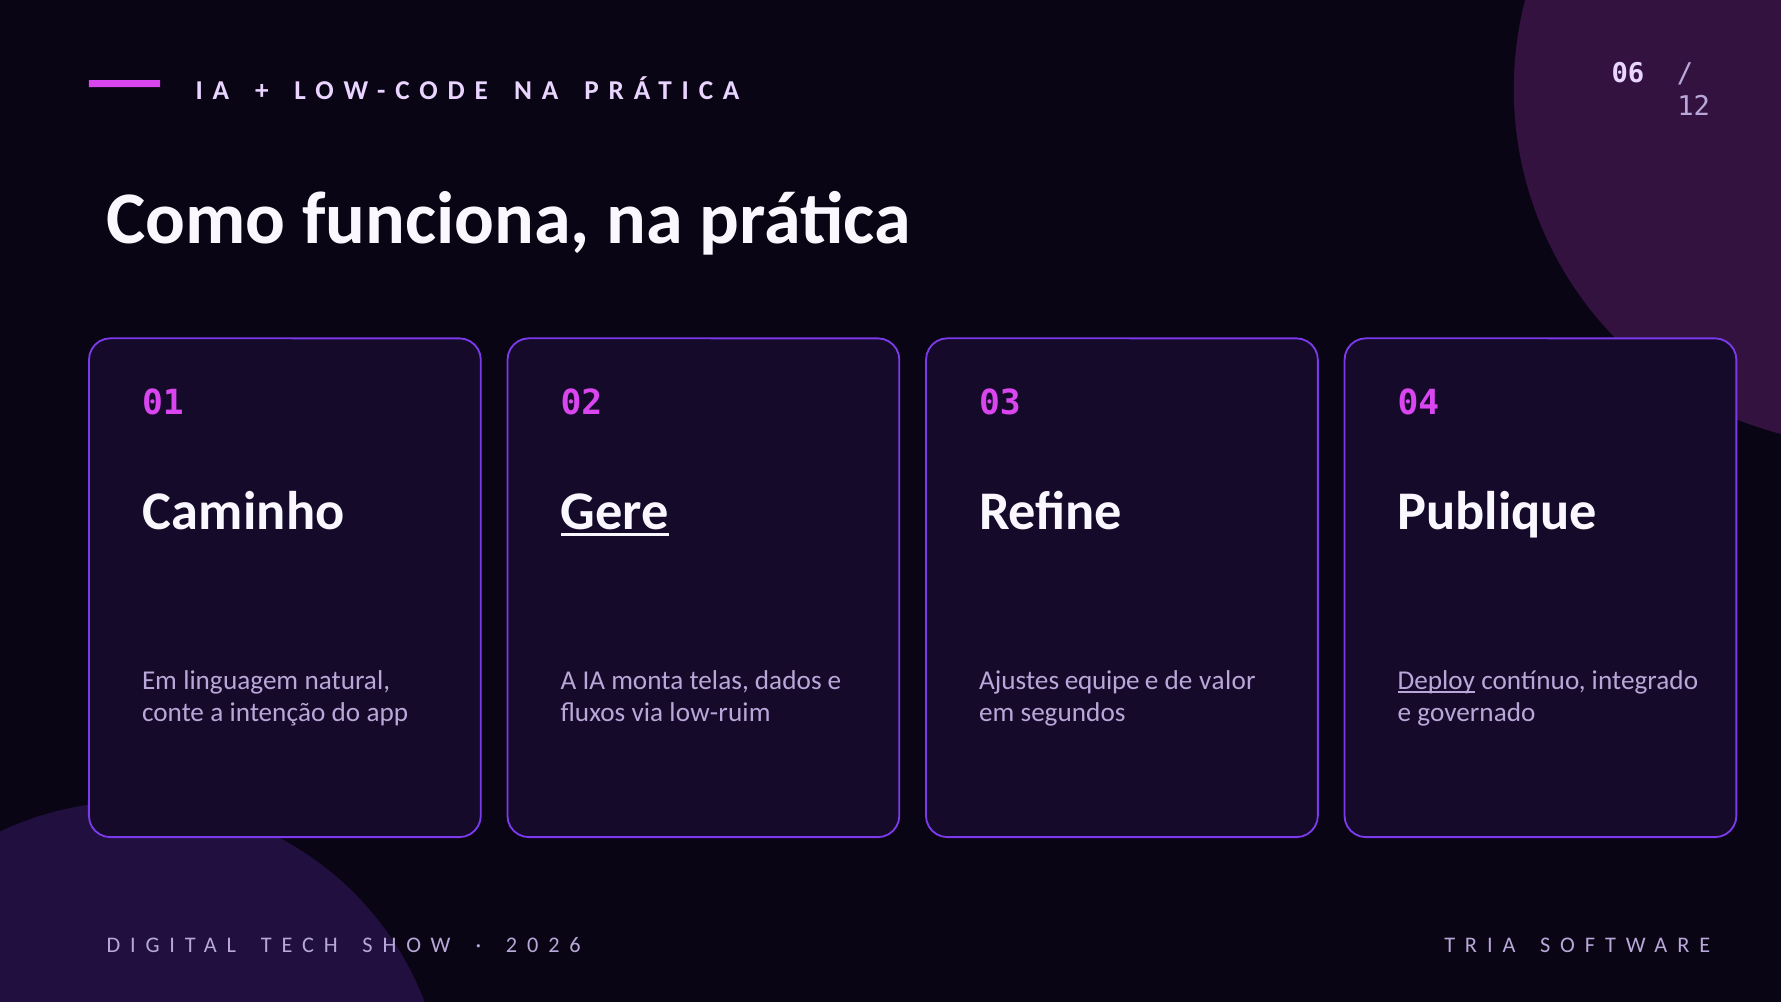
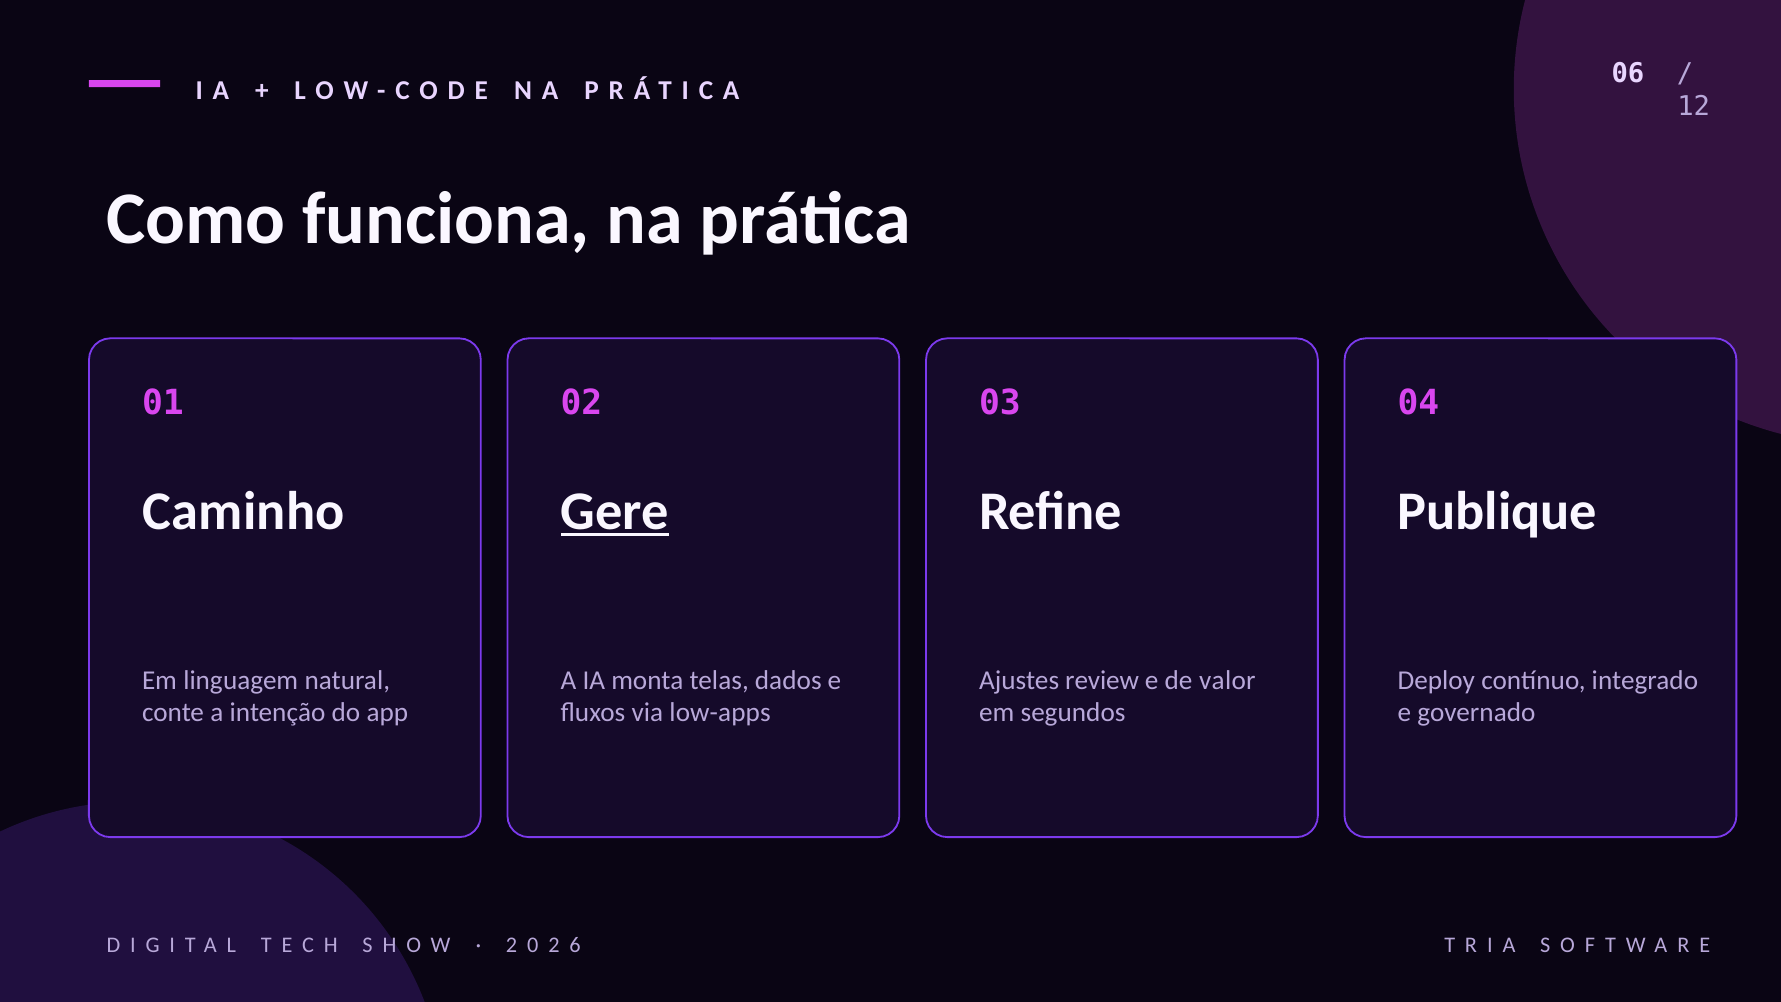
equipe: equipe -> review
Deploy underline: present -> none
low-ruim: low-ruim -> low-apps
